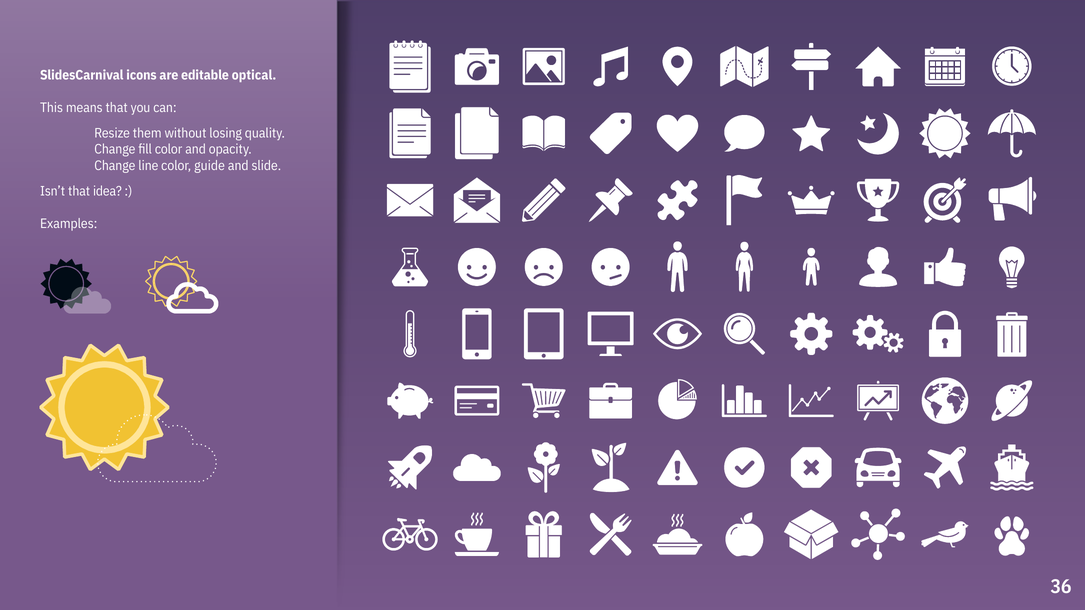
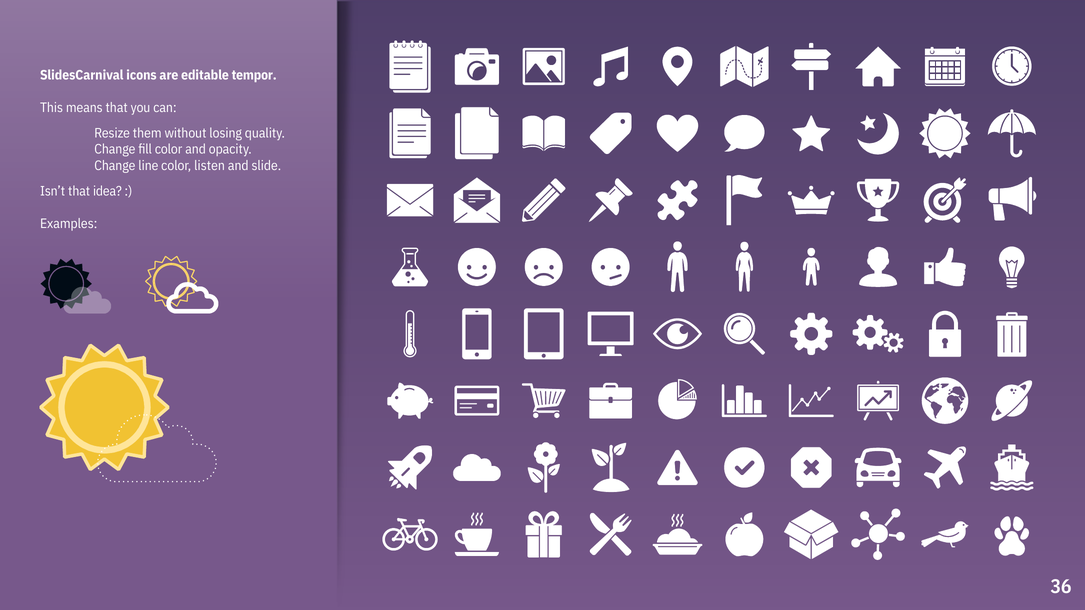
optical: optical -> tempor
guide: guide -> listen
